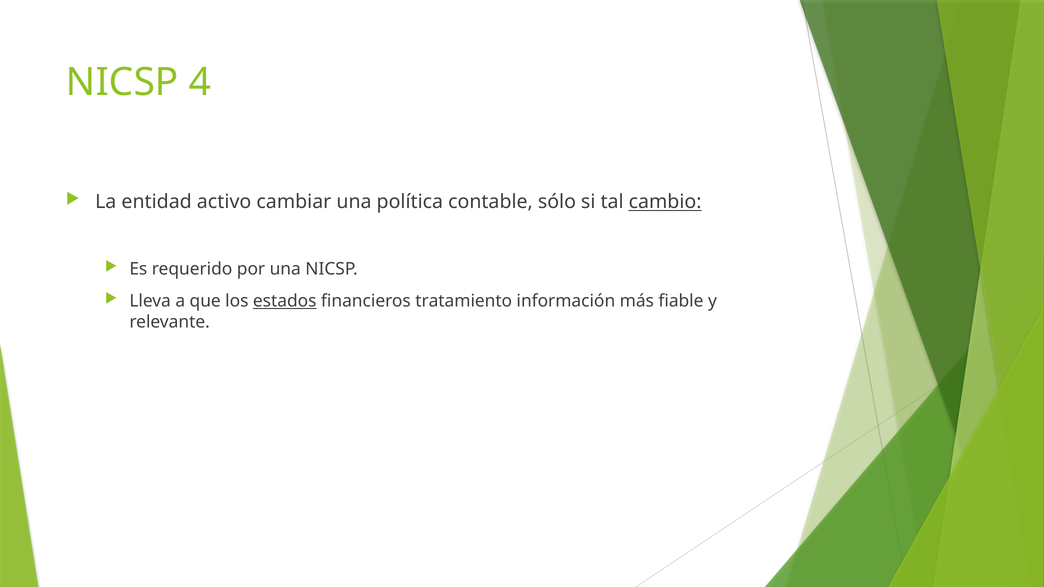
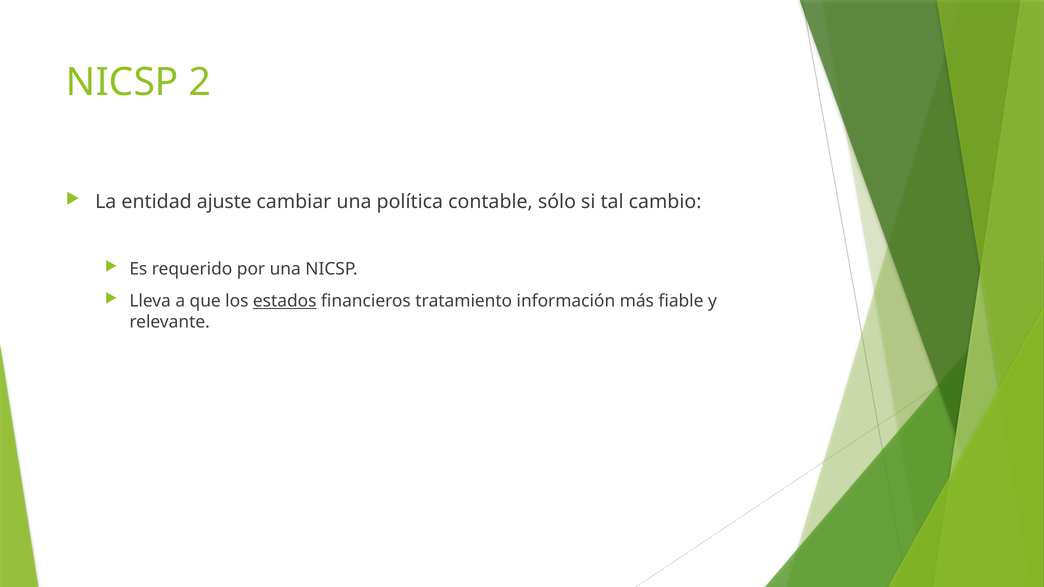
4: 4 -> 2
activo: activo -> ajuste
cambio underline: present -> none
